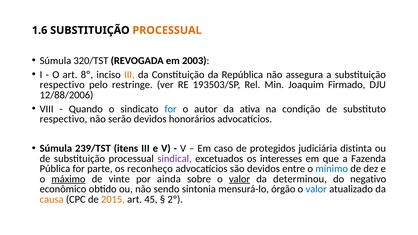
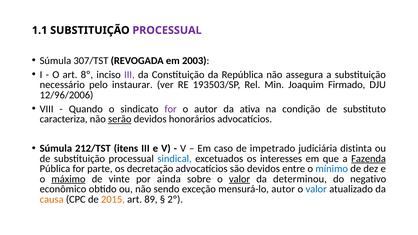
1.6: 1.6 -> 1.1
PROCESSUAL at (167, 30) colour: orange -> purple
320/TST: 320/TST -> 307/TST
III at (129, 75) colour: orange -> purple
respectivo at (62, 85): respectivo -> necessário
restringe: restringe -> instaurar
12/88/2006: 12/88/2006 -> 12/96/2006
for at (171, 109) colour: blue -> purple
respectivo at (64, 119): respectivo -> caracteriza
serão underline: none -> present
239/TST: 239/TST -> 212/TST
protegidos: protegidos -> impetrado
sindical colour: purple -> blue
Fazenda underline: none -> present
reconheço: reconheço -> decretação
sintonia: sintonia -> exceção
mensurá-lo órgão: órgão -> autor
45: 45 -> 89
